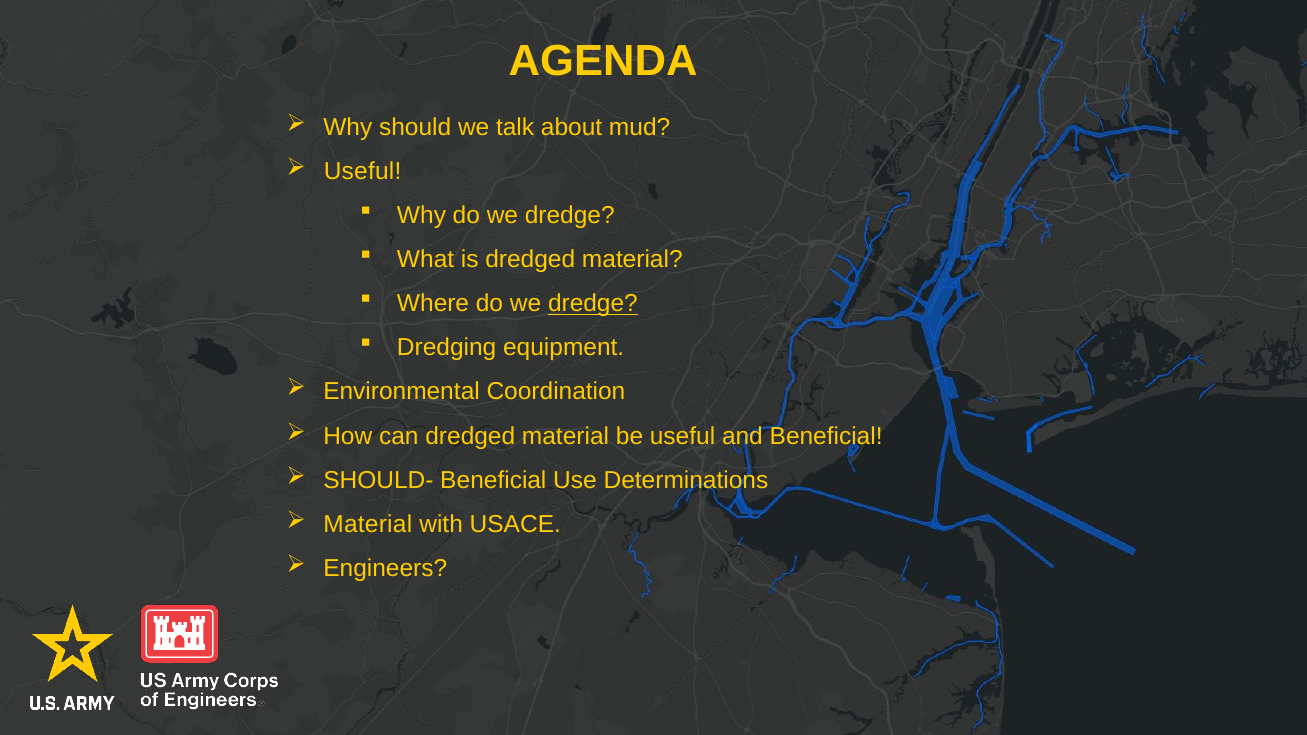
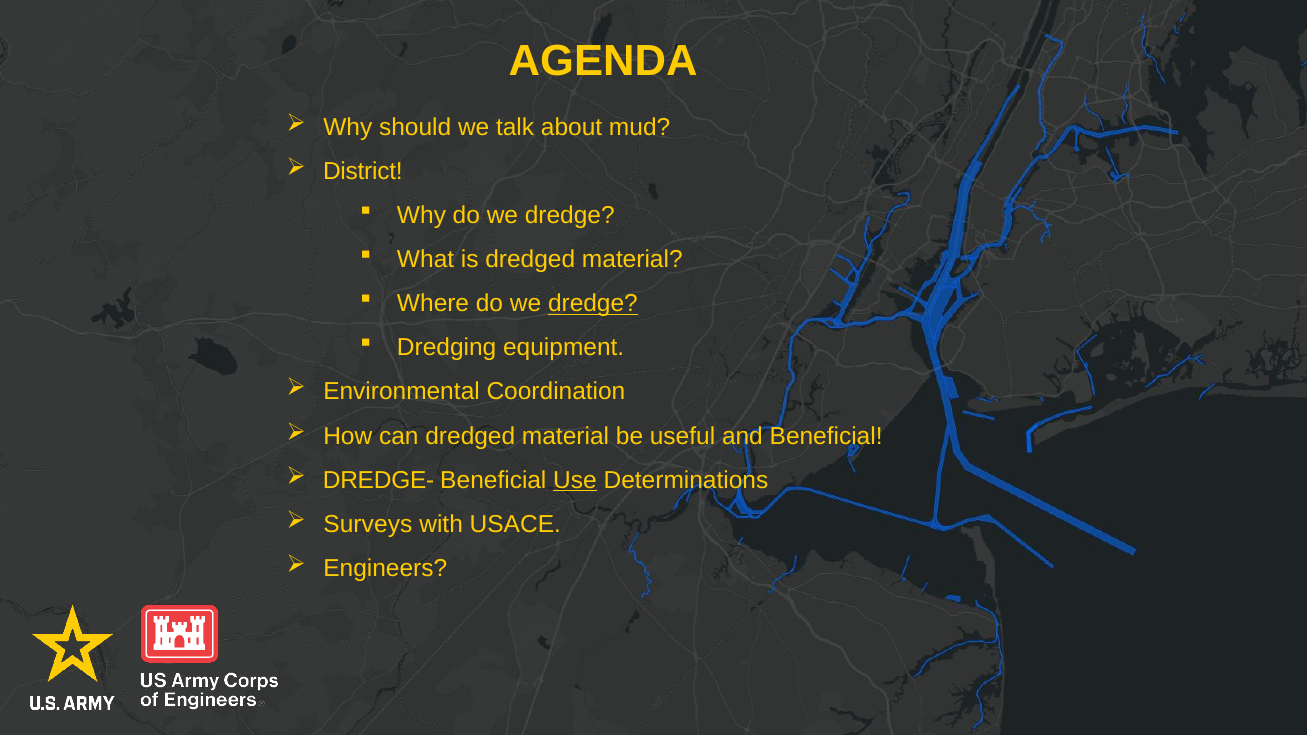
Useful at (363, 171): Useful -> District
SHOULD-: SHOULD- -> DREDGE-
Use underline: none -> present
Material at (368, 524): Material -> Surveys
